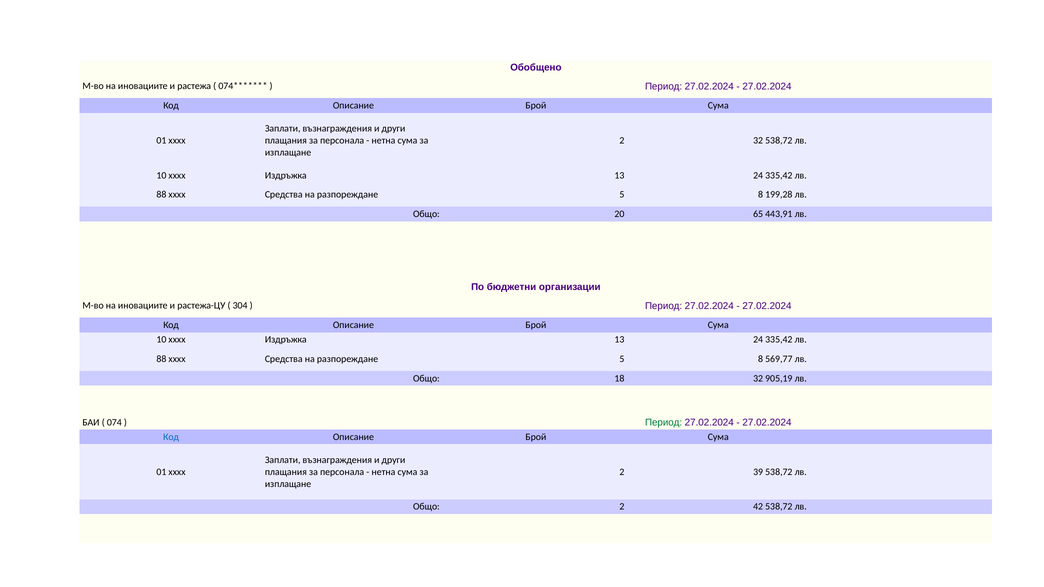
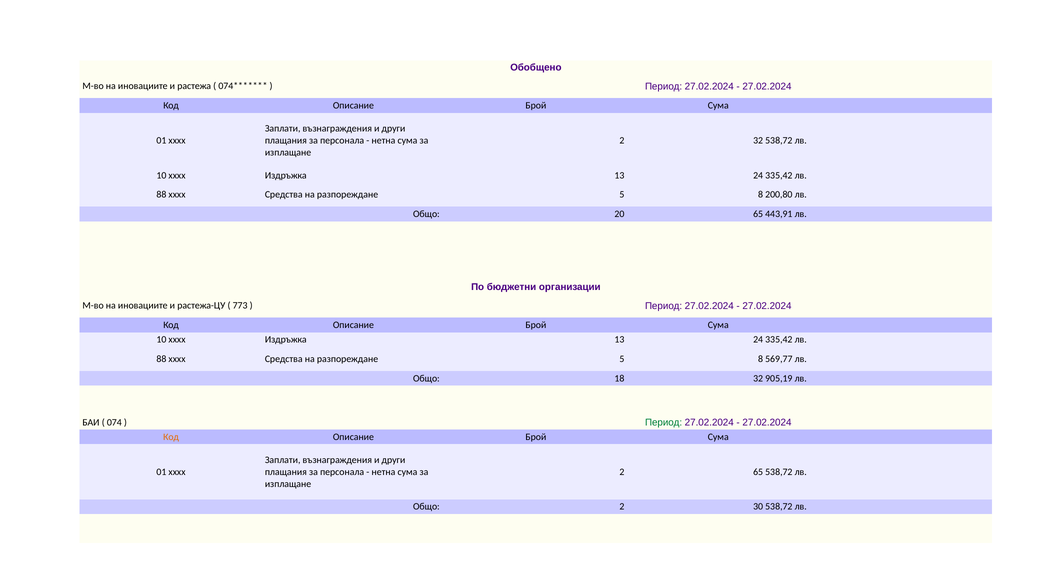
199,28: 199,28 -> 200,80
304: 304 -> 773
Код at (171, 437) colour: blue -> orange
2 39: 39 -> 65
42: 42 -> 30
